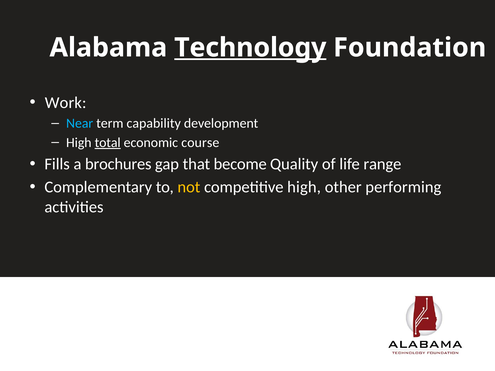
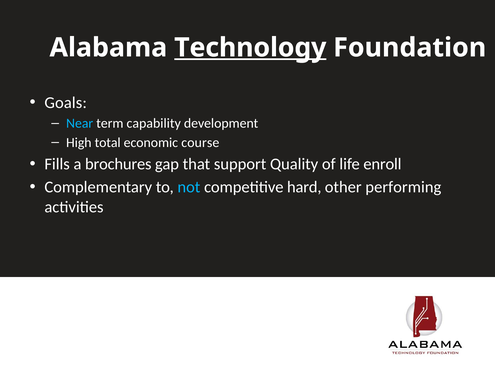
Work: Work -> Goals
total underline: present -> none
become: become -> support
range: range -> enroll
not colour: yellow -> light blue
competitive high: high -> hard
